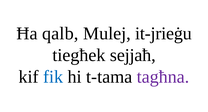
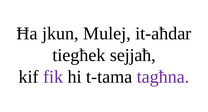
qalb: qalb -> jkun
it-jrieġu: it-jrieġu -> it-aħdar
fik colour: blue -> purple
